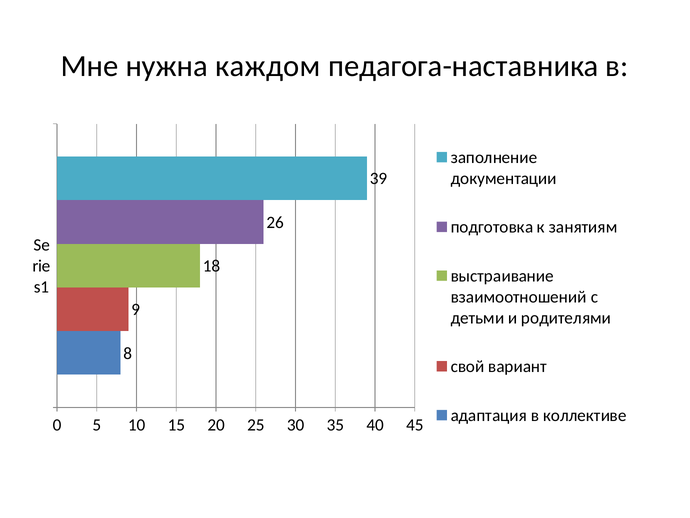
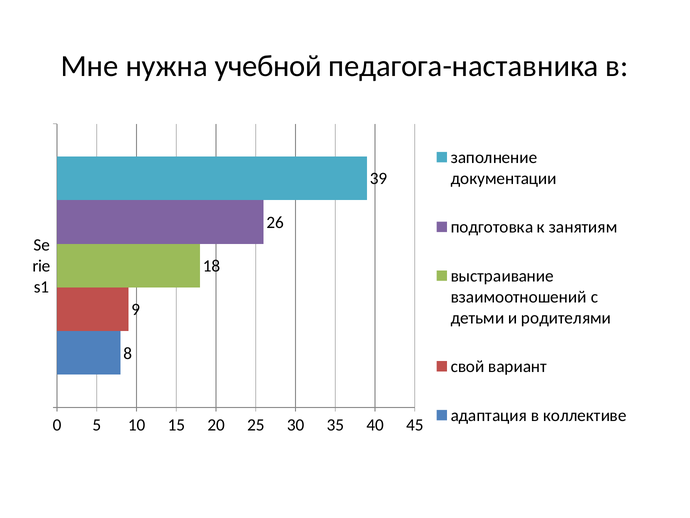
каждом: каждом -> учебной
